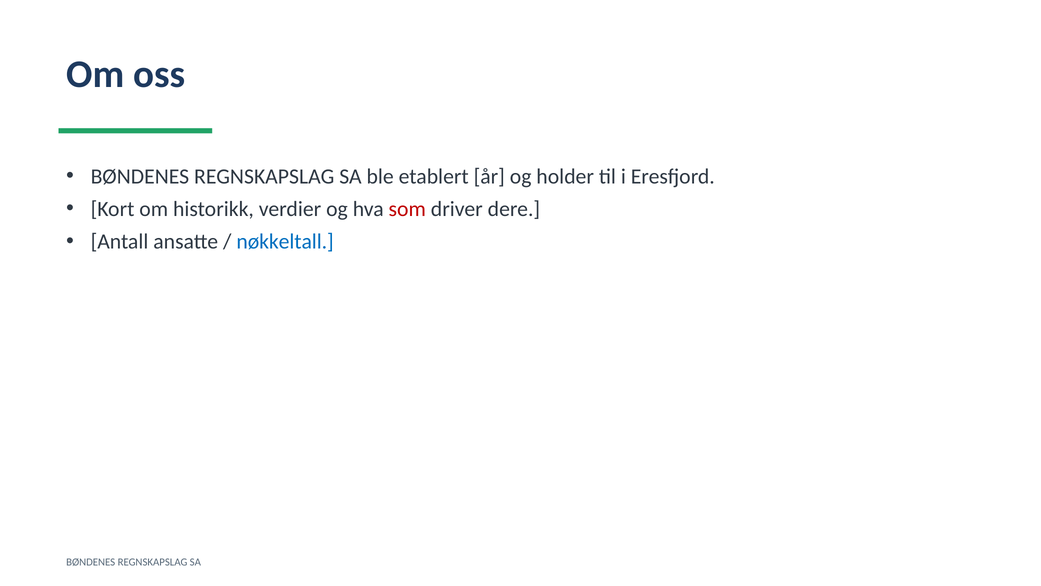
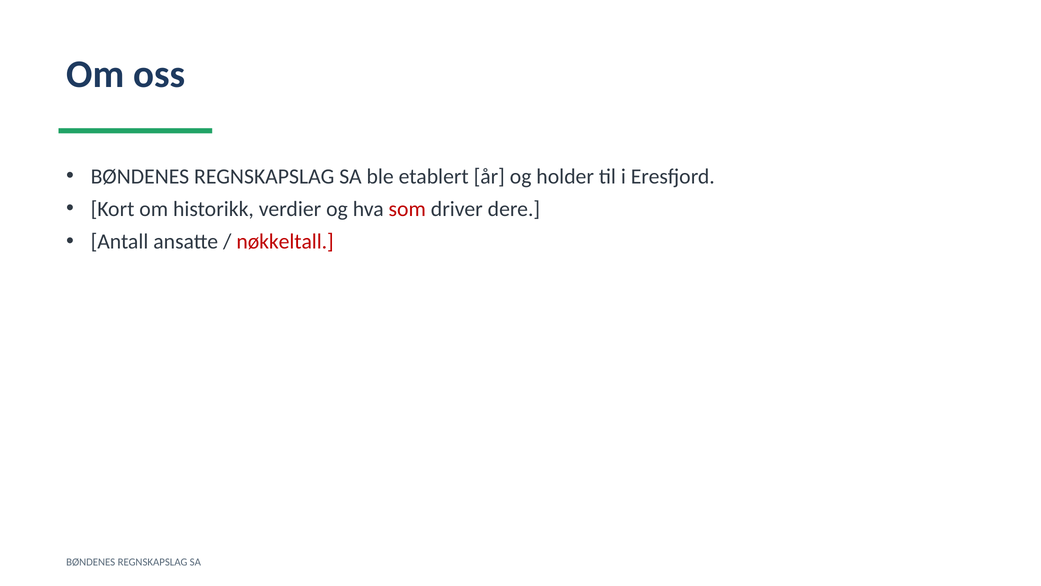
nøkkeltall colour: blue -> red
